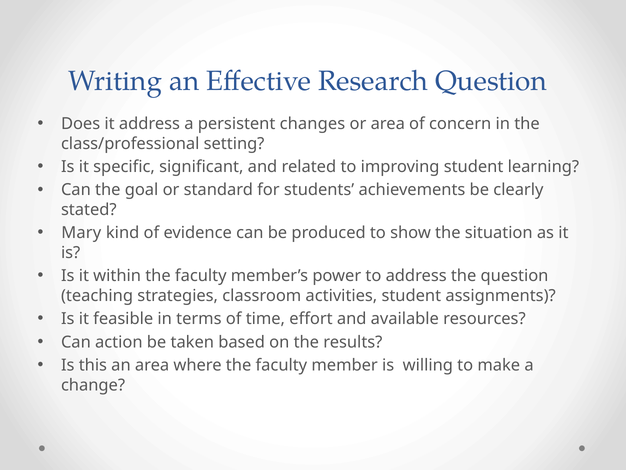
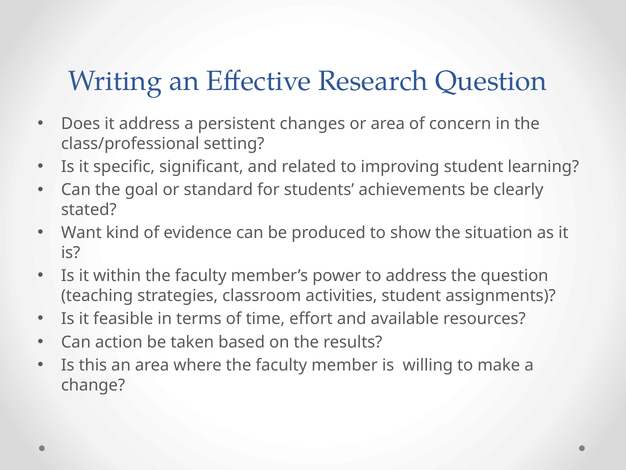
Mary: Mary -> Want
